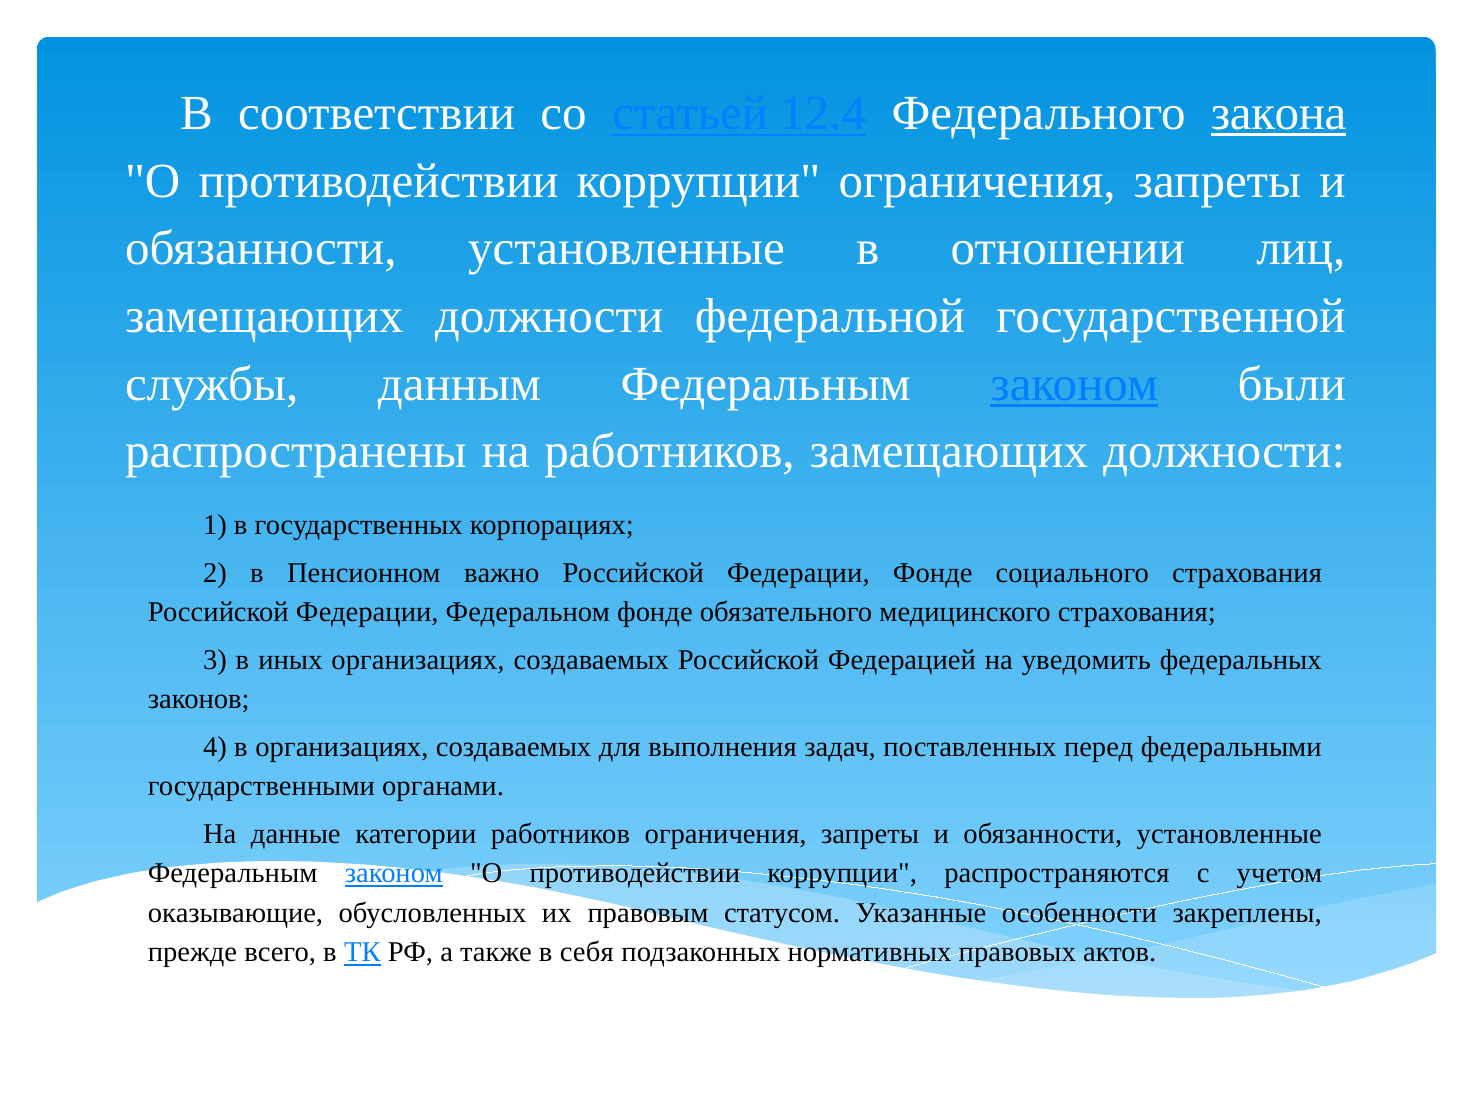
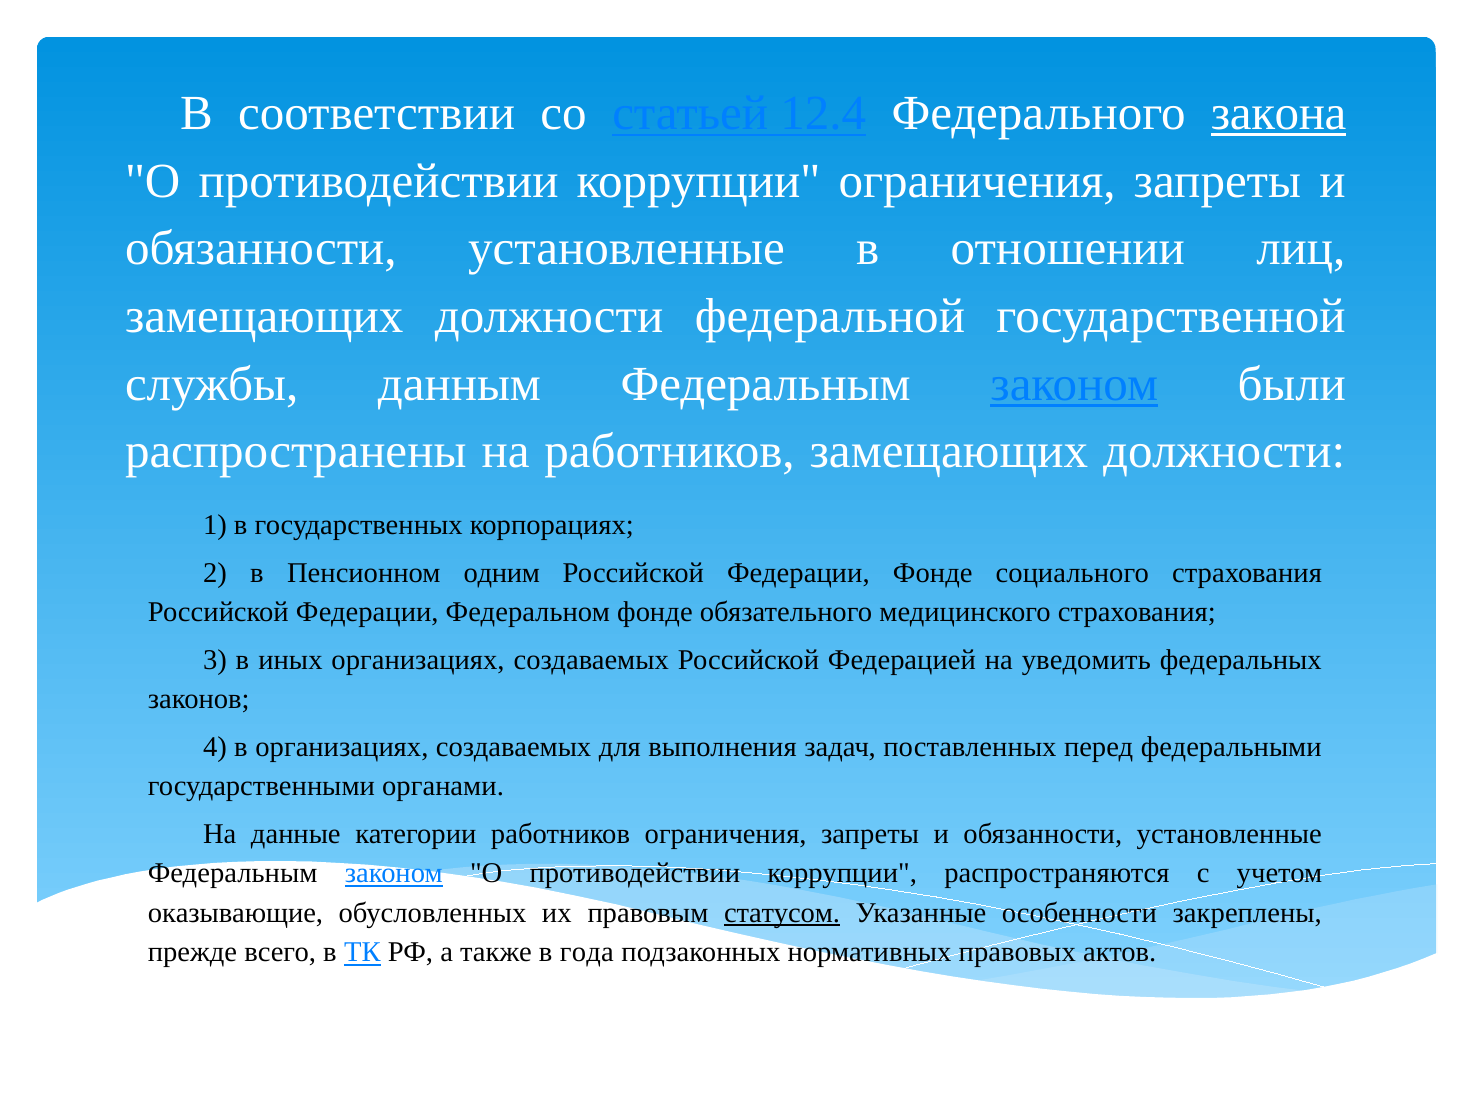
важно: важно -> одним
статусом underline: none -> present
себя: себя -> года
